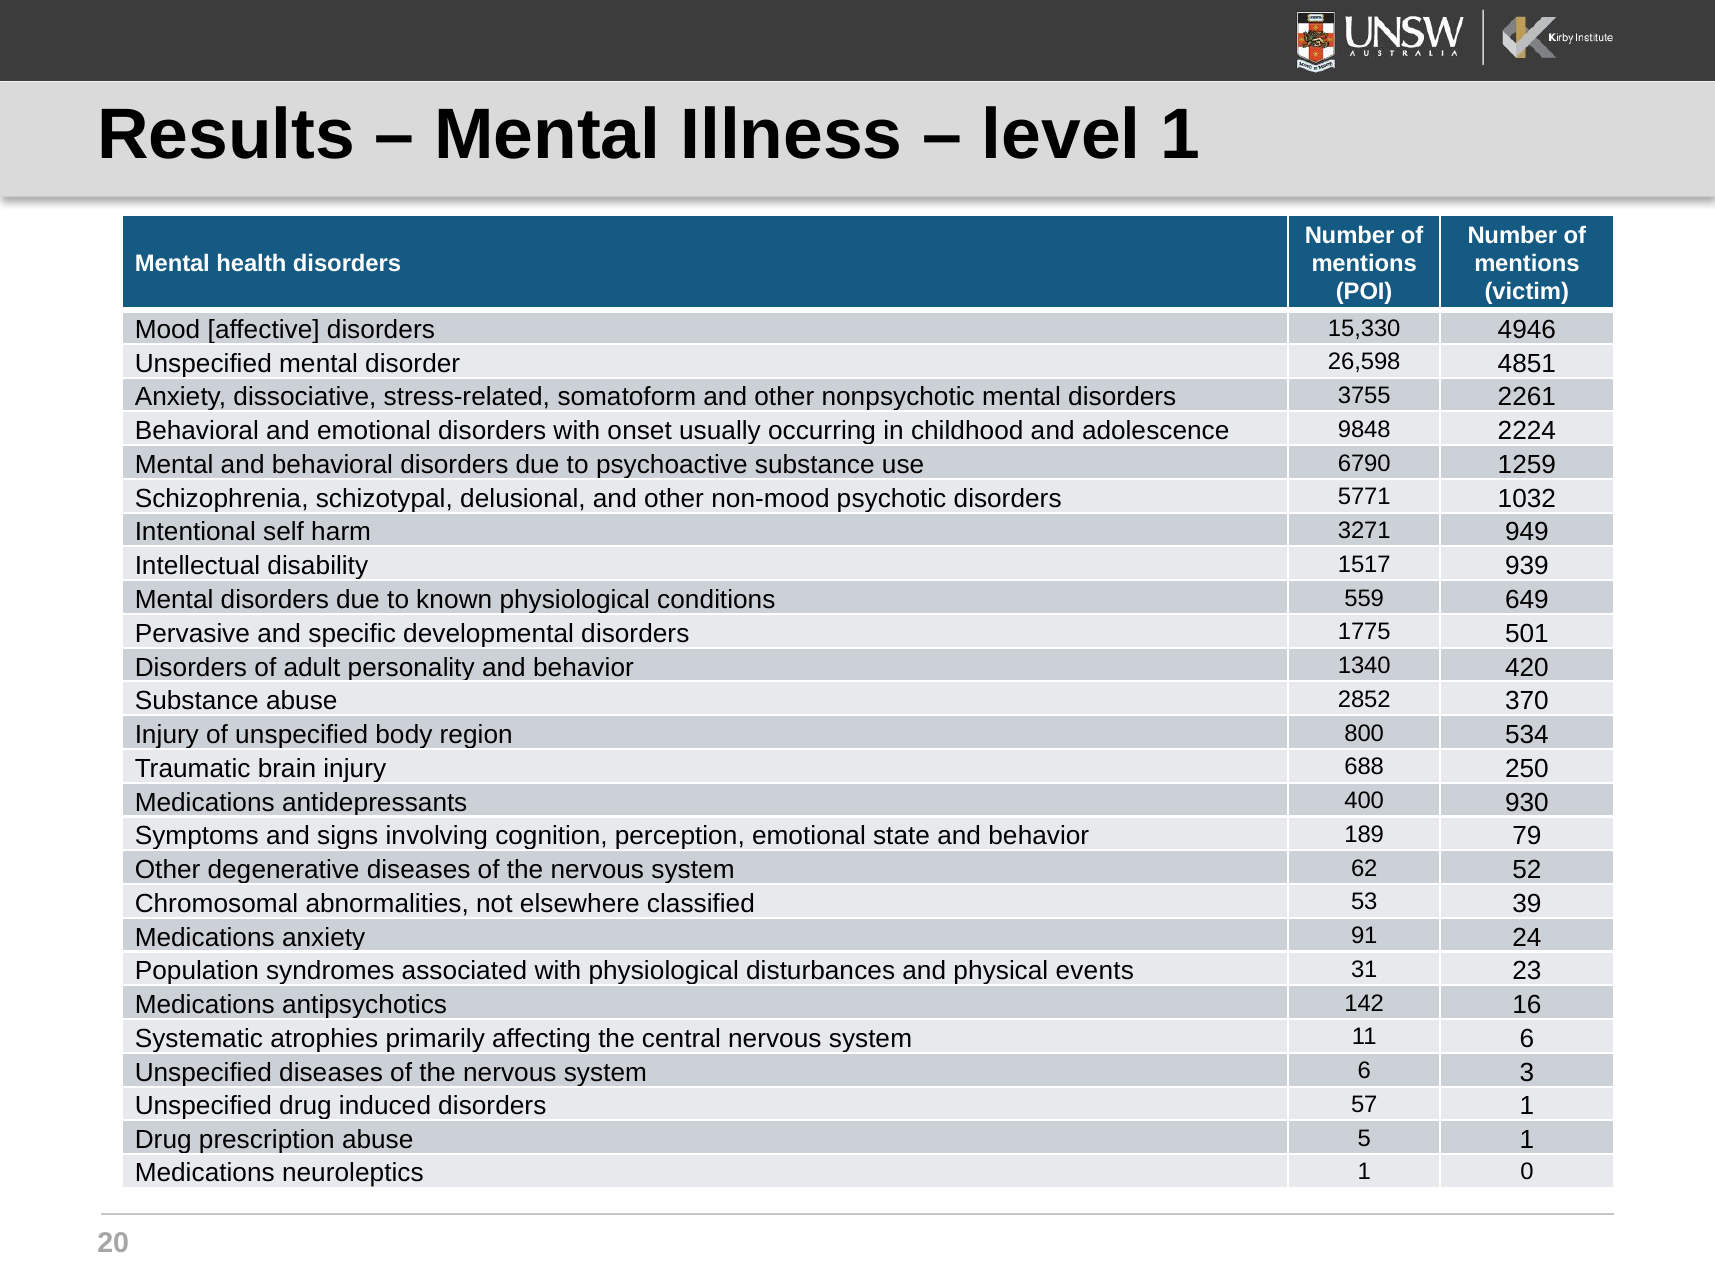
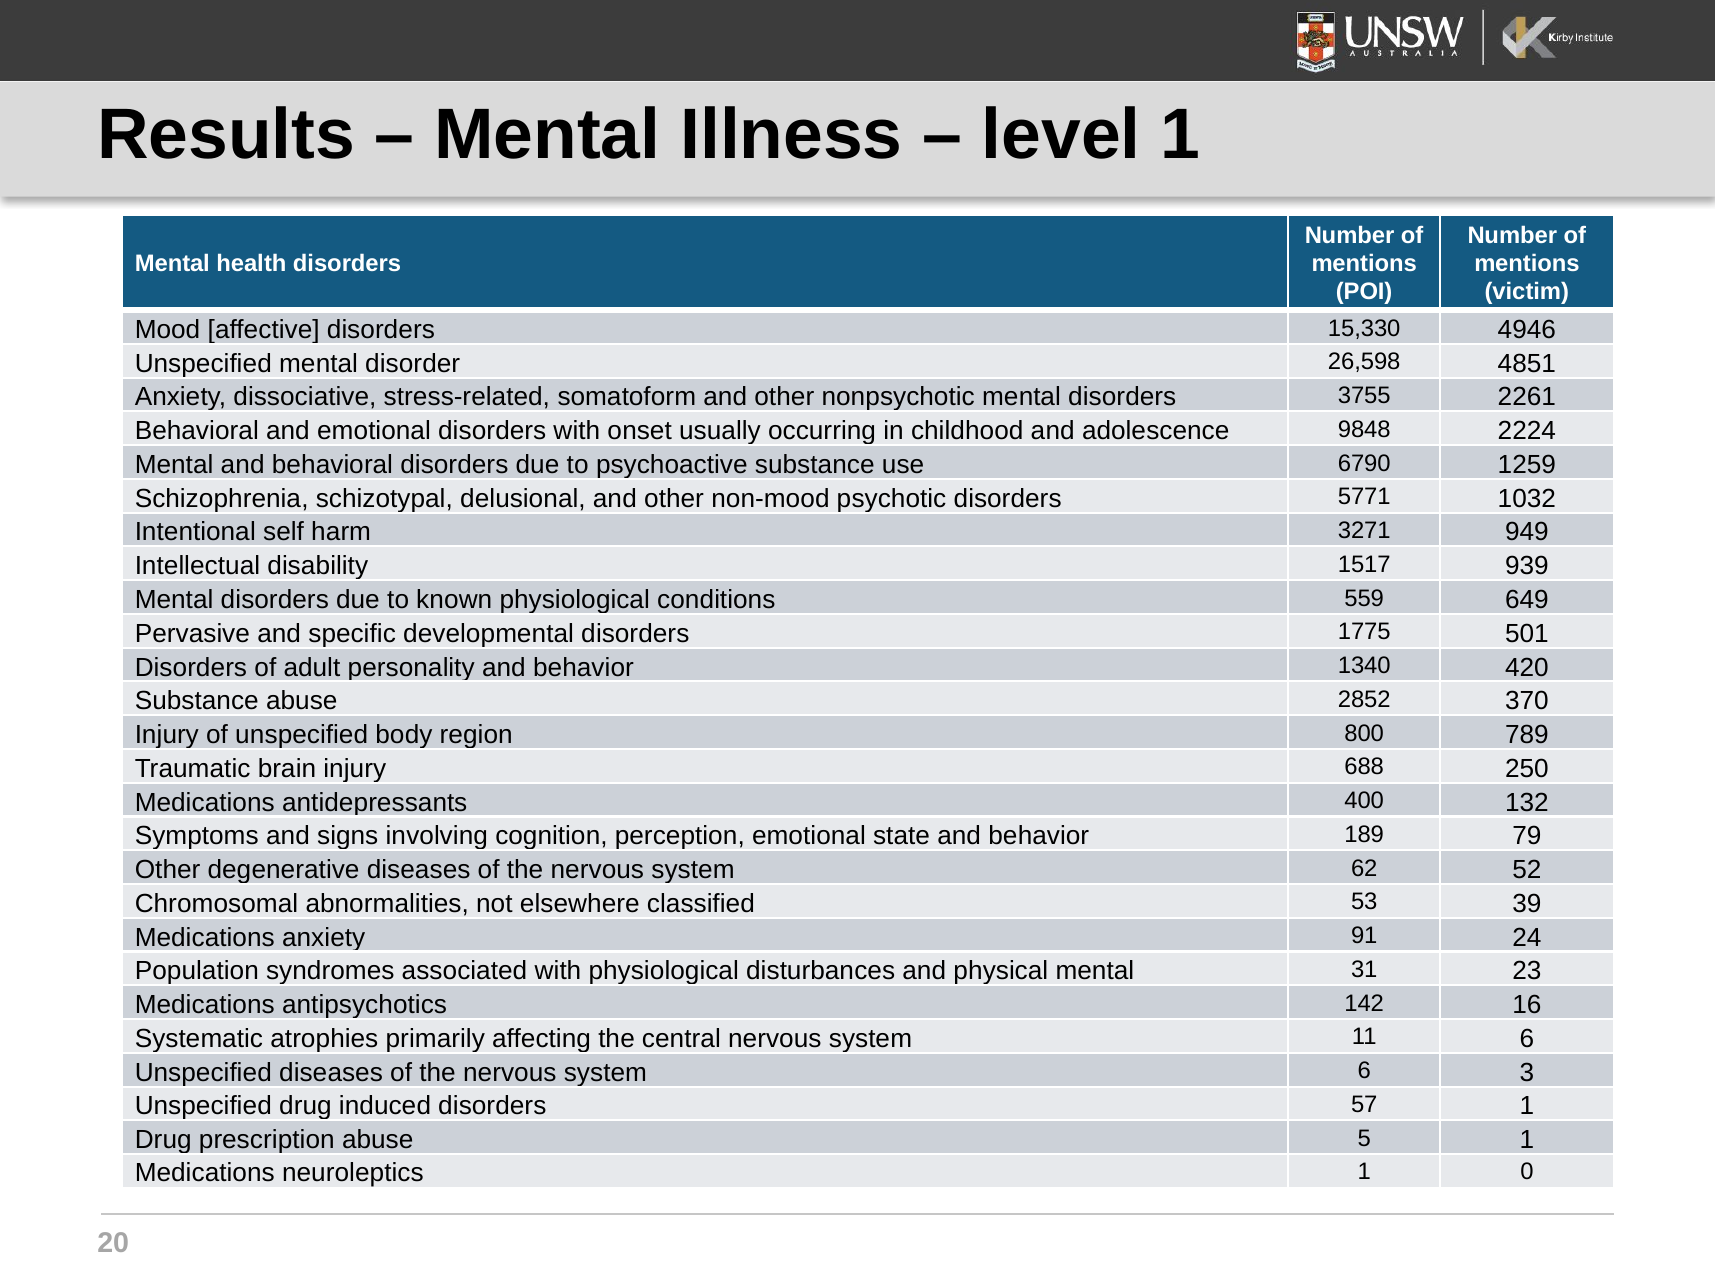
534: 534 -> 789
930: 930 -> 132
physical events: events -> mental
